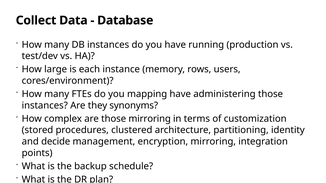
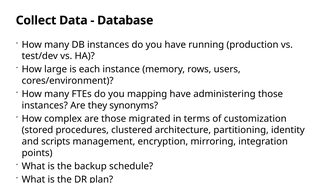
those mirroring: mirroring -> migrated
decide: decide -> scripts
